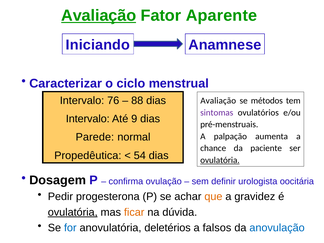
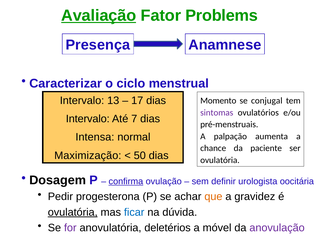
Aparente: Aparente -> Problems
Iniciando: Iniciando -> Presença
76: 76 -> 13
88: 88 -> 17
Avaliação at (218, 101): Avaliação -> Momento
métodos: métodos -> conjugal
9: 9 -> 7
Parede: Parede -> Intensa
Propedêutica: Propedêutica -> Maximização
54: 54 -> 50
ovulatória at (220, 160) underline: present -> none
confirma underline: none -> present
ficar colour: orange -> blue
for colour: blue -> purple
falsos: falsos -> móvel
anovulação colour: blue -> purple
